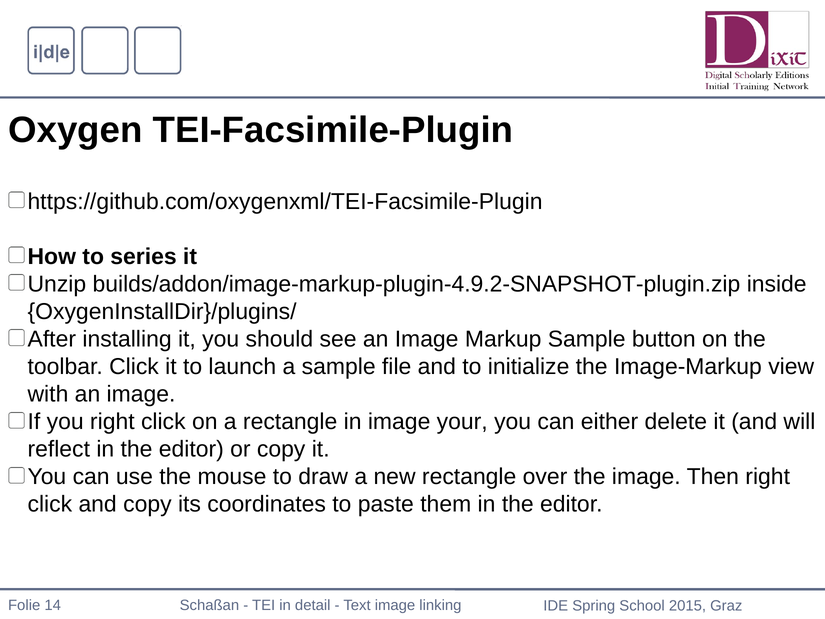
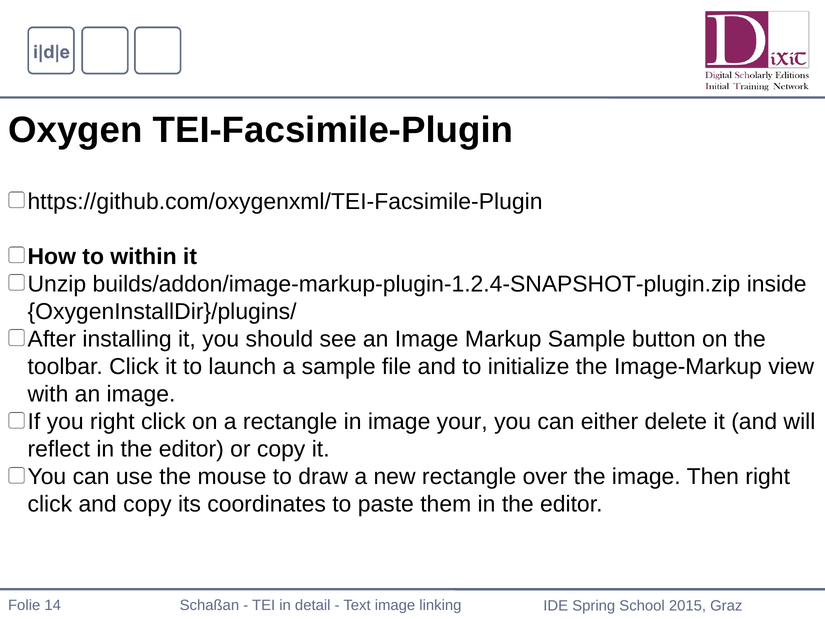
series: series -> within
builds/addon/image-markup-plugin-4.9.2-SNAPSHOT-plugin.zip: builds/addon/image-markup-plugin-4.9.2-SNAPSHOT-plugin.zip -> builds/addon/image-markup-plugin-1.2.4-SNAPSHOT-plugin.zip
